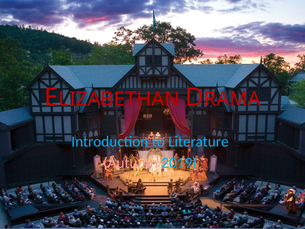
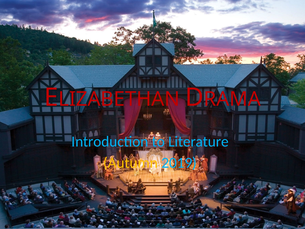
Autumn colour: pink -> yellow
